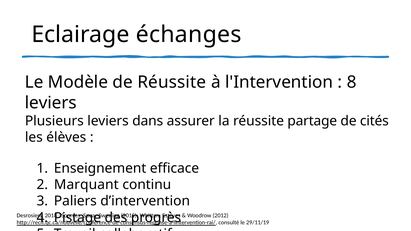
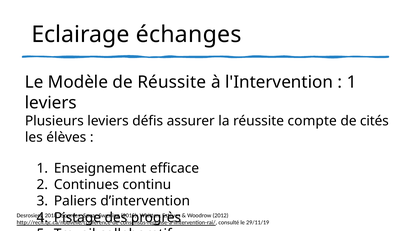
8 at (352, 82): 8 -> 1
dans: dans -> défis
partage: partage -> compte
Marquant: Marquant -> Continues
